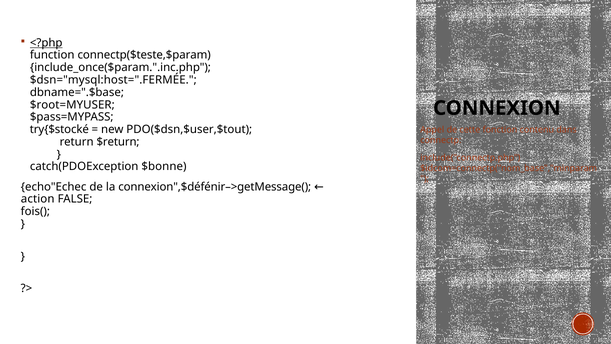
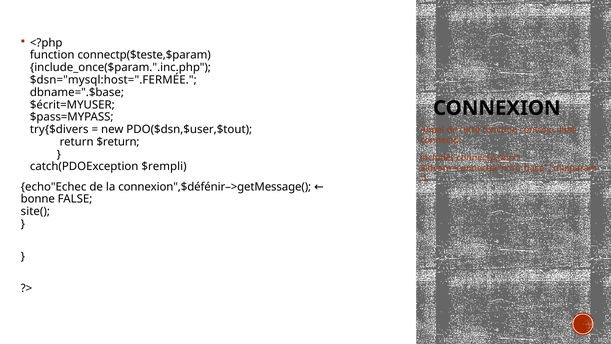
<?php underline: present -> none
$root=MYUSER: $root=MYUSER -> $écrit=MYUSER
try{$stocké: try{$stocké -> try{$divers
$bonne: $bonne -> $rempli
action: action -> bonne
fois(: fois( -> site(
